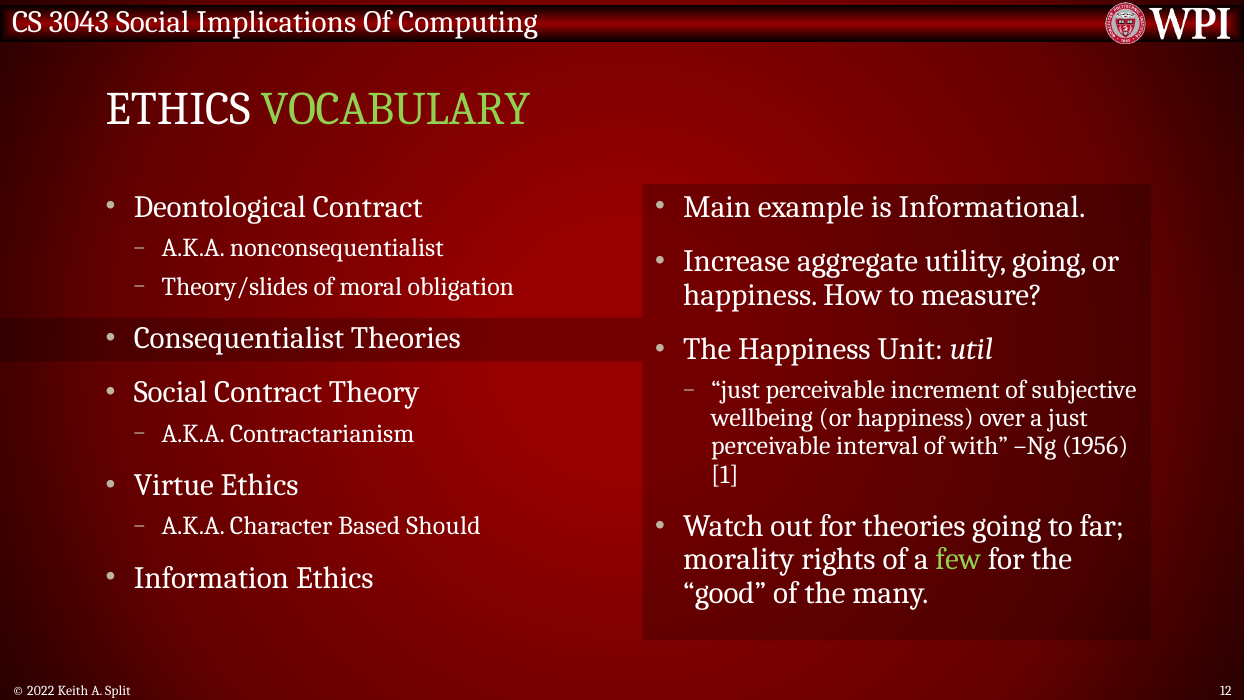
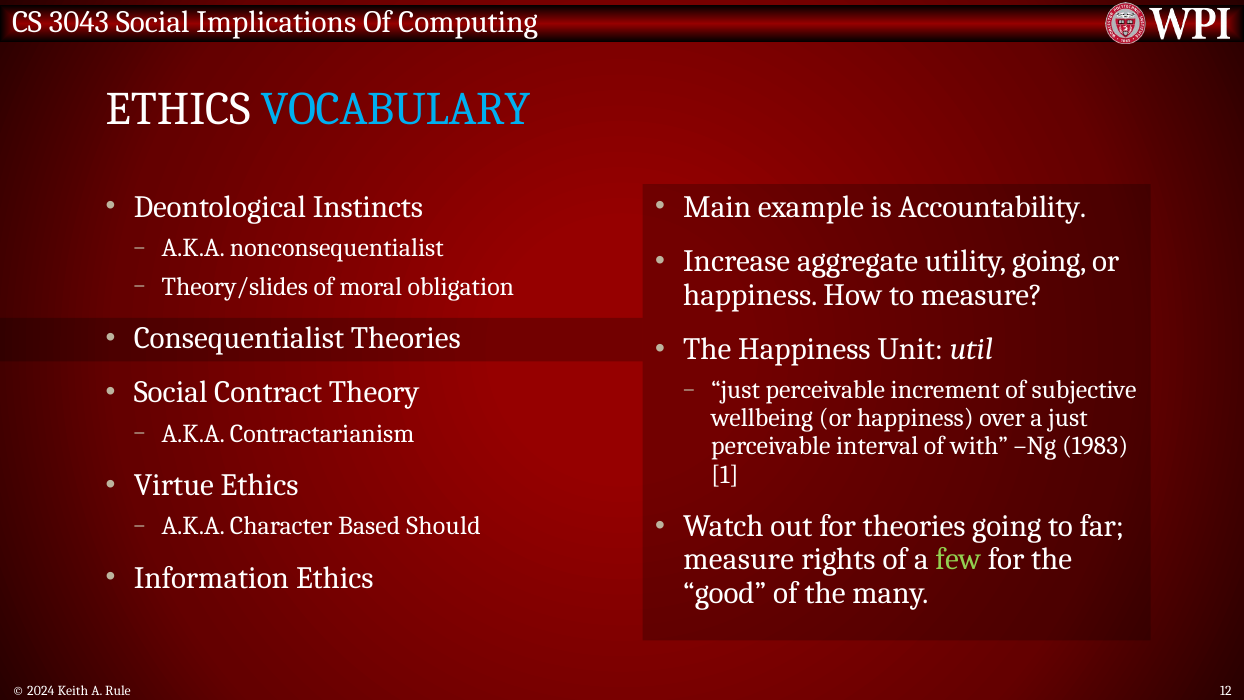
VOCABULARY colour: light green -> light blue
Deontological Contract: Contract -> Instincts
Informational: Informational -> Accountability
1956: 1956 -> 1983
morality at (739, 559): morality -> measure
2022: 2022 -> 2024
Split: Split -> Rule
